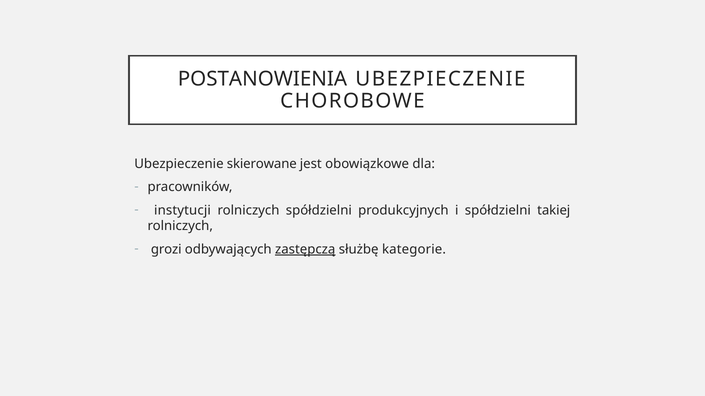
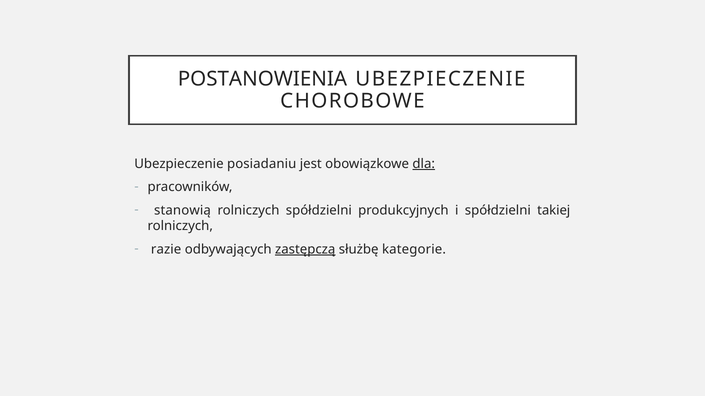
skierowane: skierowane -> posiadaniu
dla underline: none -> present
instytucji: instytucji -> stanowią
grozi: grozi -> razie
